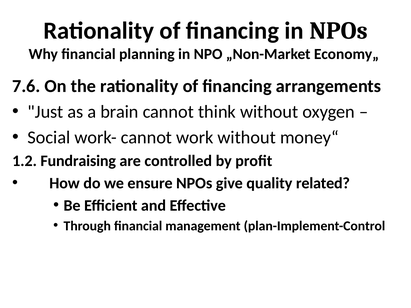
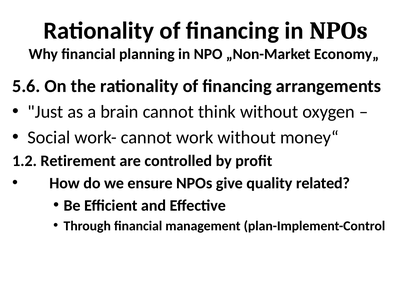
7.6: 7.6 -> 5.6
Fundraising: Fundraising -> Retirement
